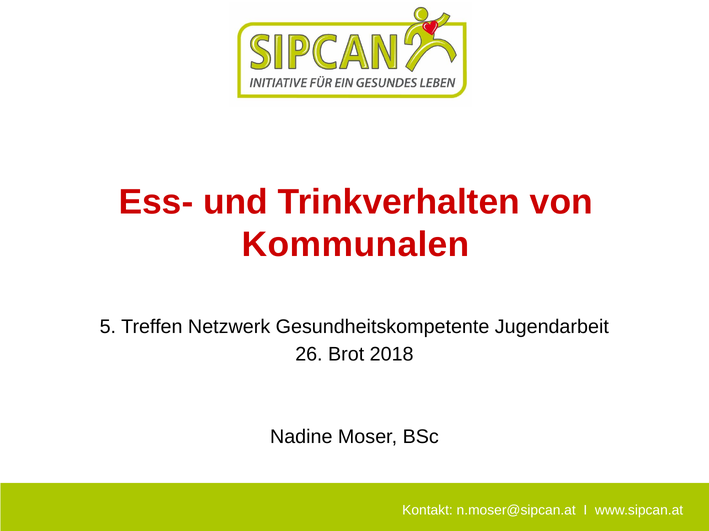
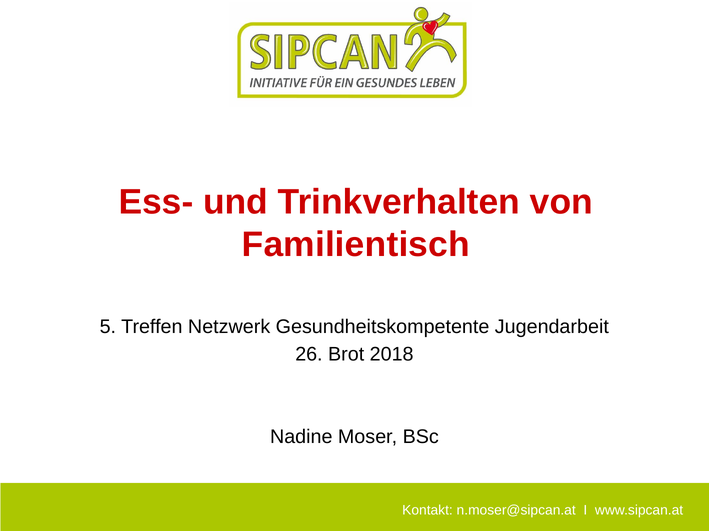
Kommunalen: Kommunalen -> Familientisch
